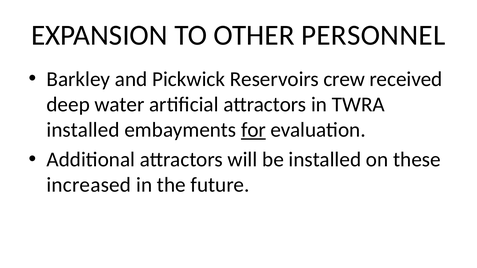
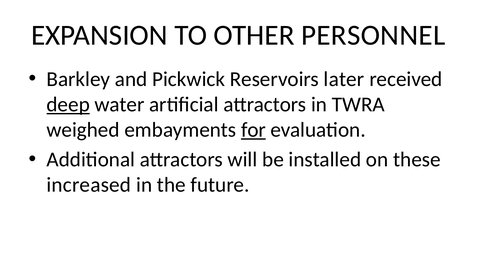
crew: crew -> later
deep underline: none -> present
installed at (83, 130): installed -> weighed
